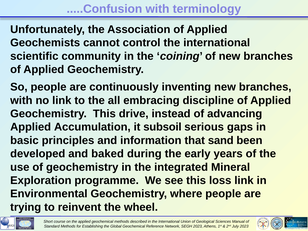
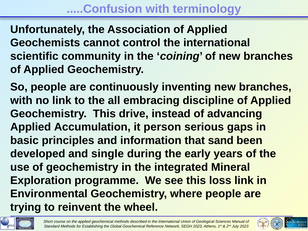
subsoil: subsoil -> person
baked: baked -> single
